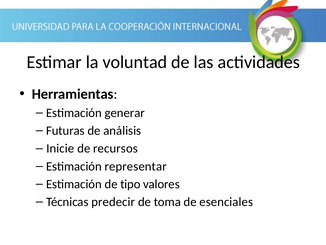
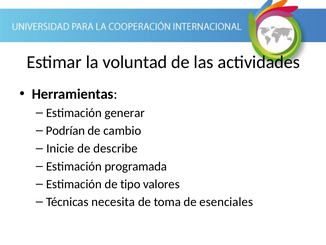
Futuras: Futuras -> Podrían
análisis: análisis -> cambio
recursos: recursos -> describe
representar: representar -> programada
predecir: predecir -> necesita
